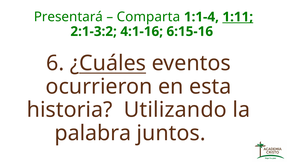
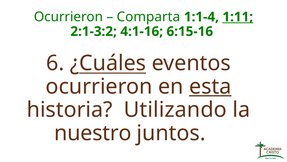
Presentará at (68, 17): Presentará -> Ocurrieron
esta underline: none -> present
palabra: palabra -> nuestro
